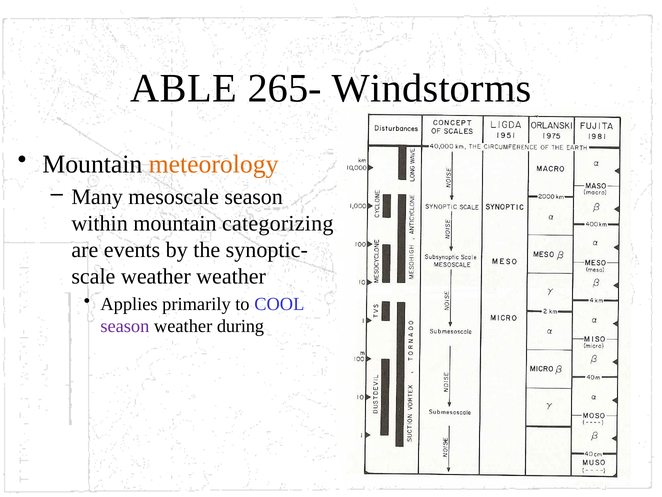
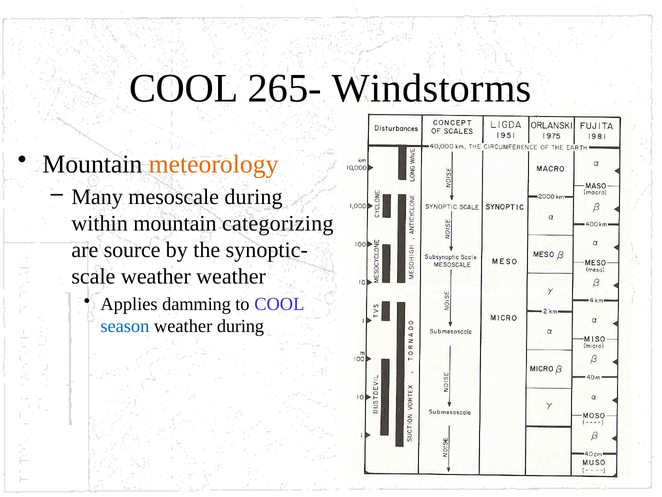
ABLE at (183, 88): ABLE -> COOL
mesoscale season: season -> during
events: events -> source
primarily: primarily -> damming
season at (125, 326) colour: purple -> blue
